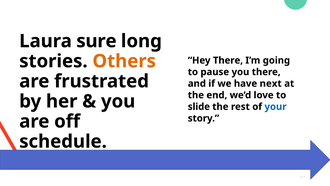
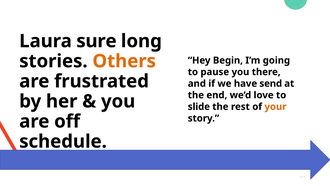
Hey There: There -> Begin
next: next -> send
your colour: blue -> orange
